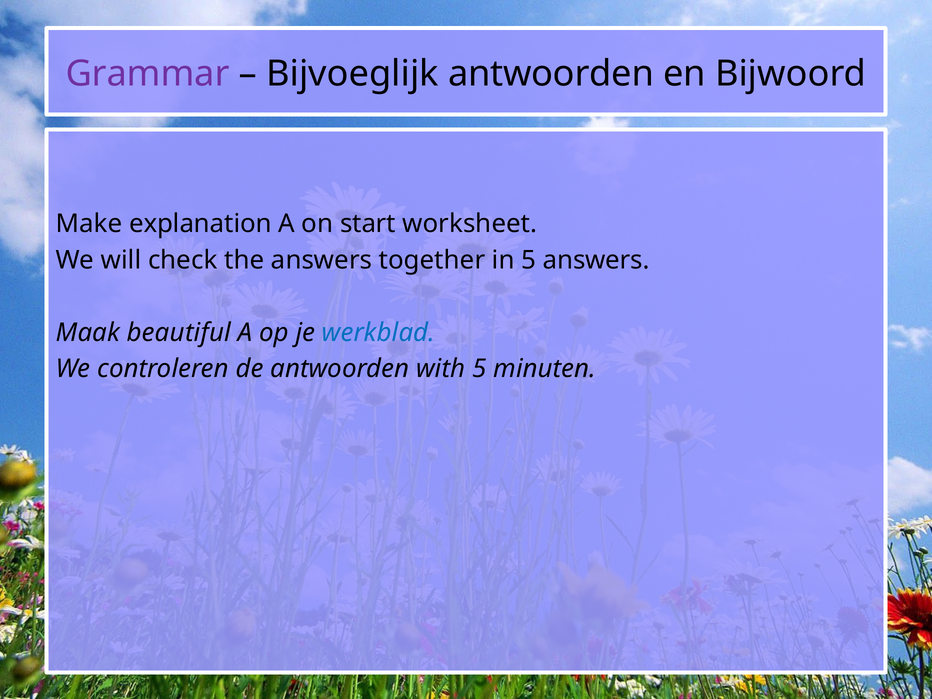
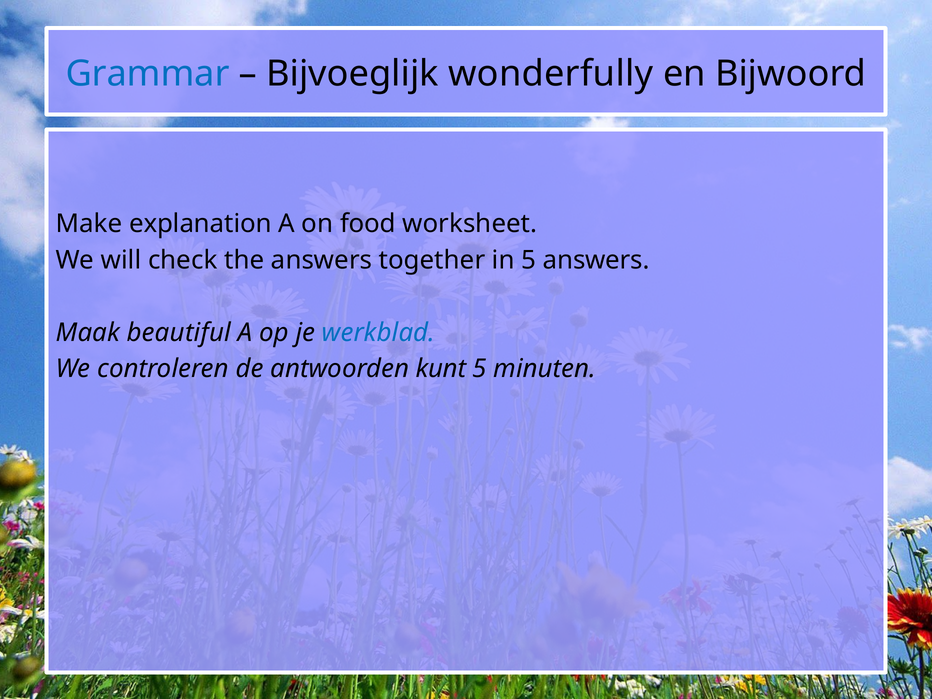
Grammar colour: purple -> blue
Bijvoeglijk antwoorden: antwoorden -> wonderfully
start: start -> food
with: with -> kunt
